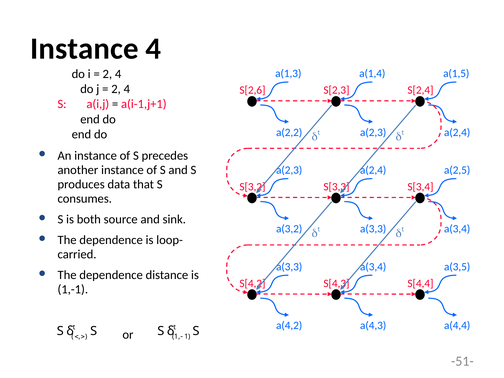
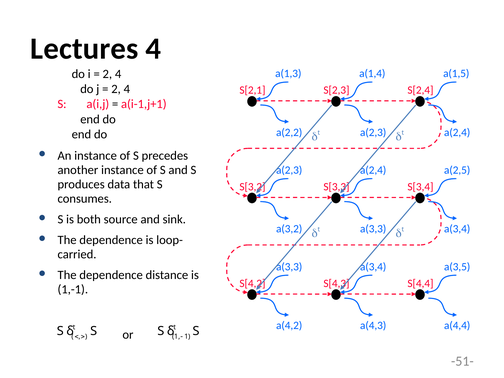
Instance at (84, 49): Instance -> Lectures
S[2,6: S[2,6 -> S[2,1
